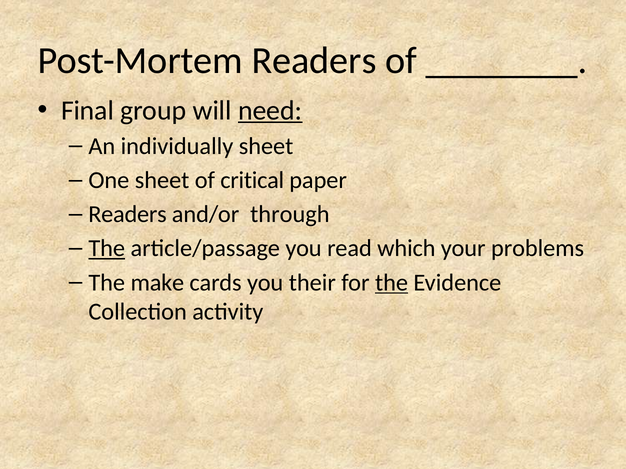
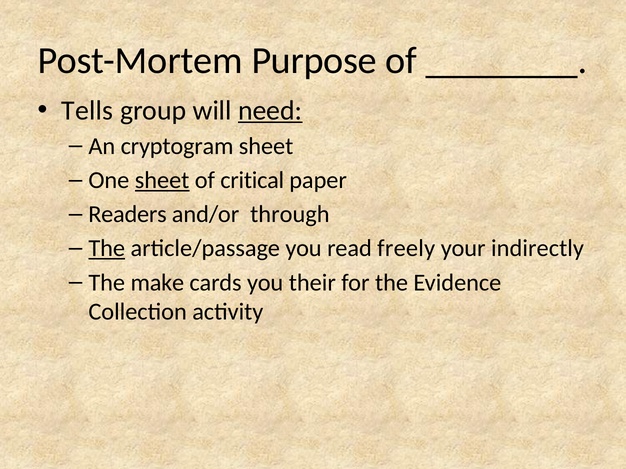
Post-Mortem Readers: Readers -> Purpose
Final: Final -> Tells
individually: individually -> cryptogram
sheet at (162, 181) underline: none -> present
which: which -> freely
problems: problems -> indirectly
the at (392, 283) underline: present -> none
